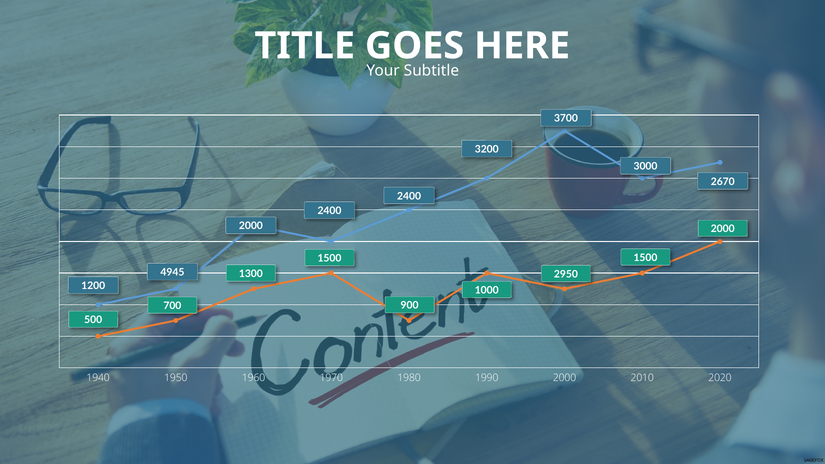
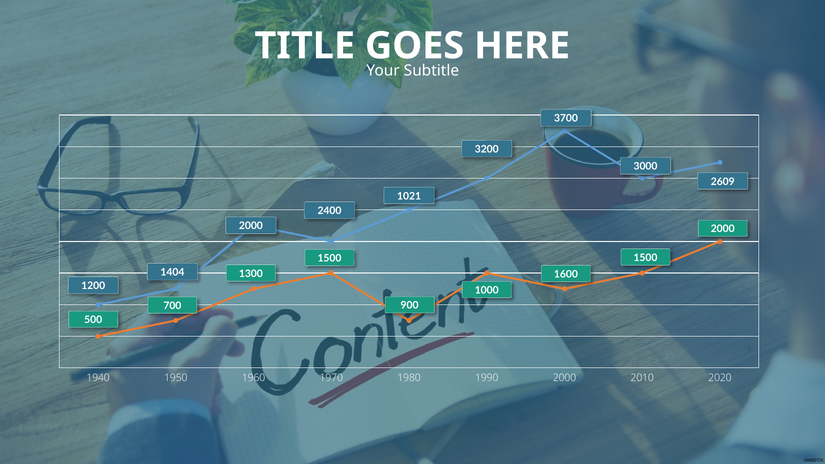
2670: 2670 -> 2609
2400 at (409, 196): 2400 -> 1021
4945: 4945 -> 1404
2950: 2950 -> 1600
